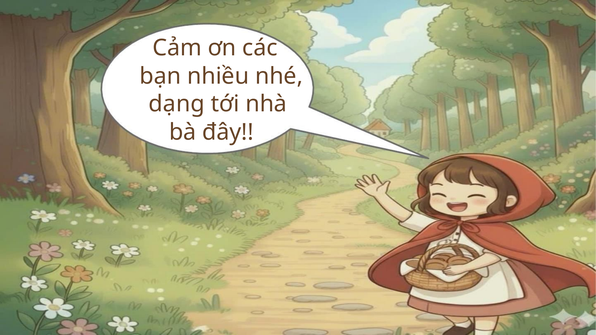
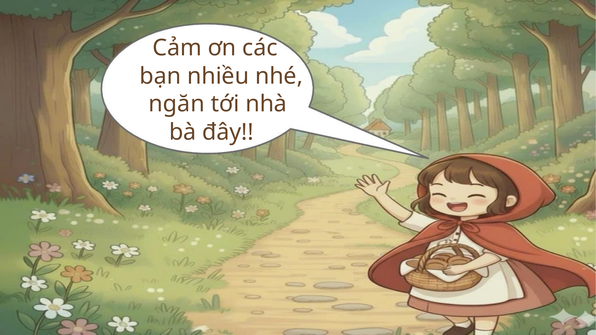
dạng: dạng -> ngăn
